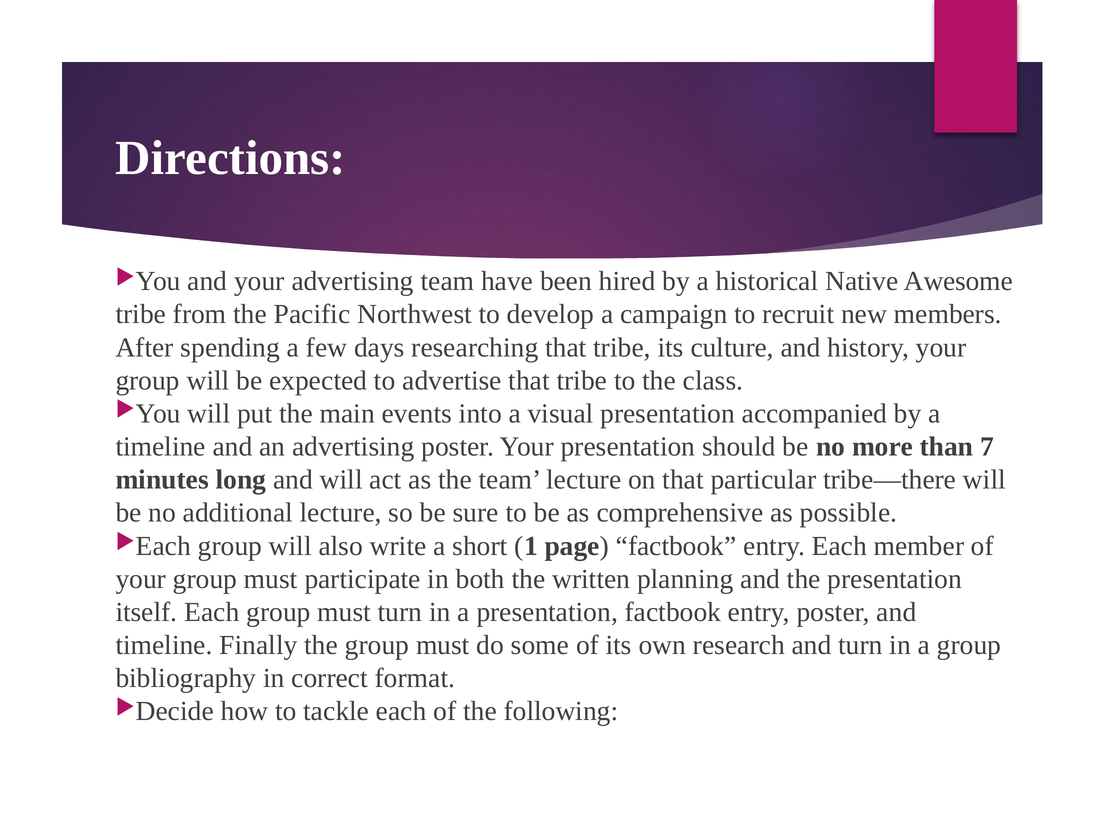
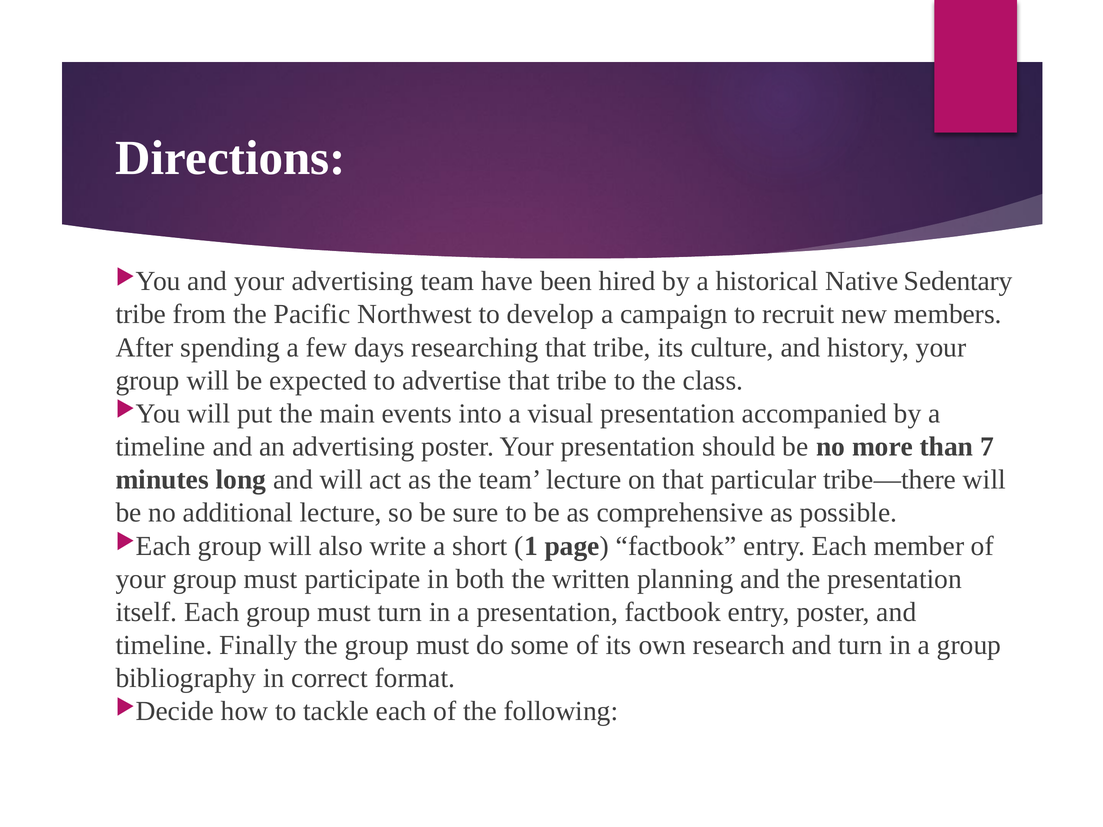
Awesome: Awesome -> Sedentary
